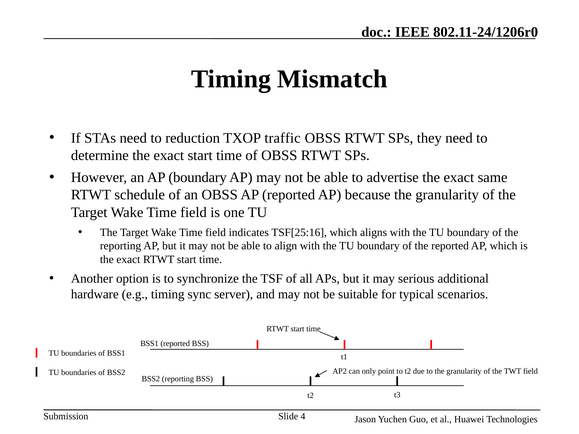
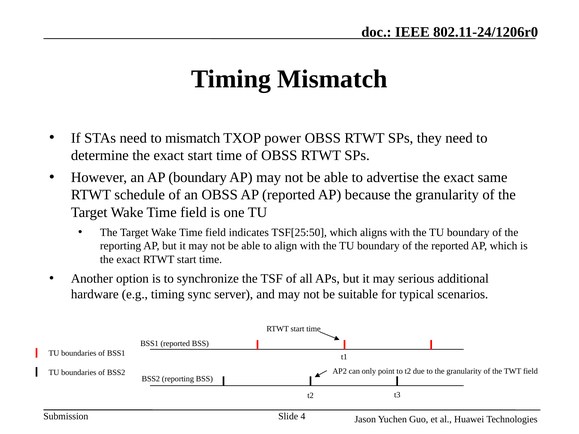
to reduction: reduction -> mismatch
traffic: traffic -> power
TSF[25:16: TSF[25:16 -> TSF[25:50
